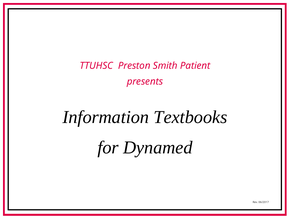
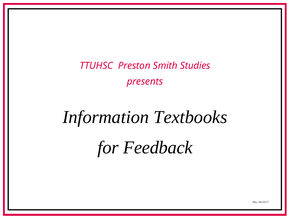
Patient: Patient -> Studies
Dynamed: Dynamed -> Feedback
